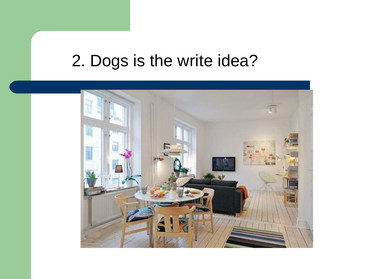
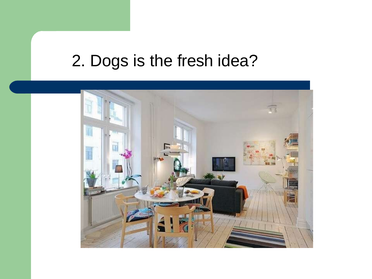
write: write -> fresh
